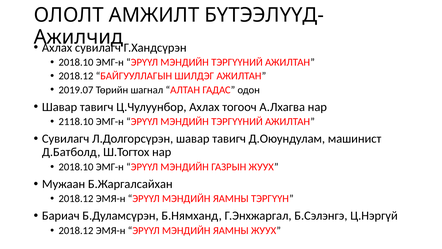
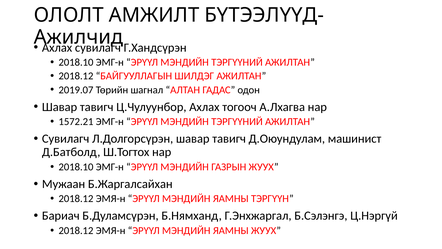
2118.10: 2118.10 -> 1572.21
